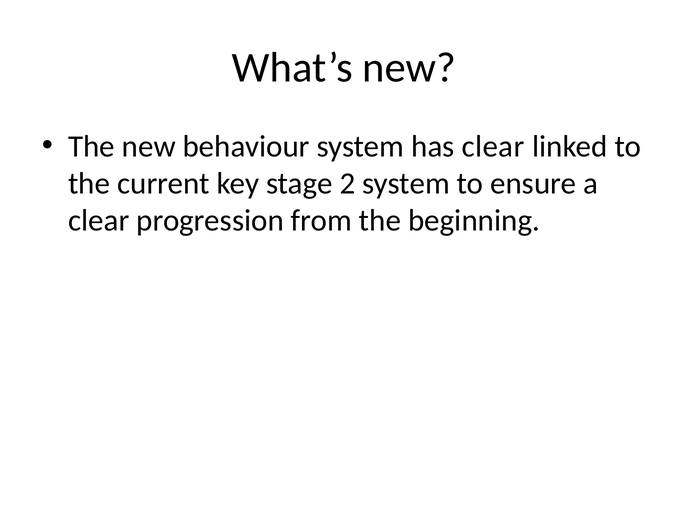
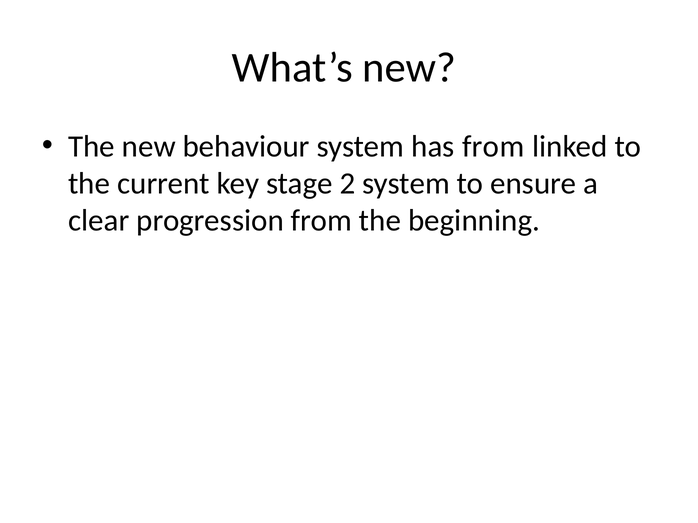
has clear: clear -> from
